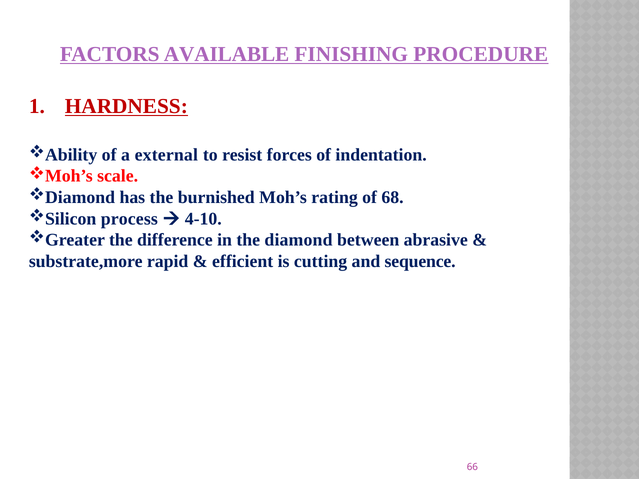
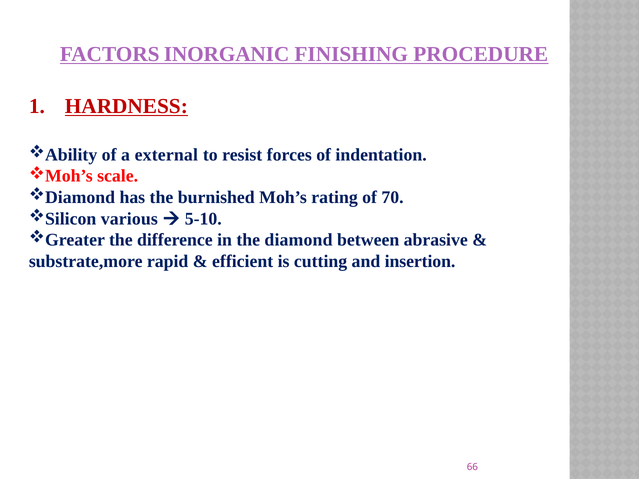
AVAILABLE: AVAILABLE -> INORGANIC
68: 68 -> 70
process: process -> various
4-10: 4-10 -> 5-10
sequence: sequence -> insertion
